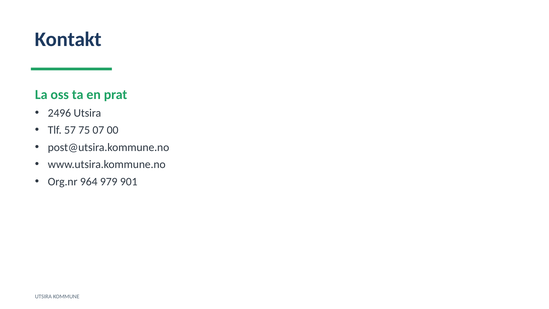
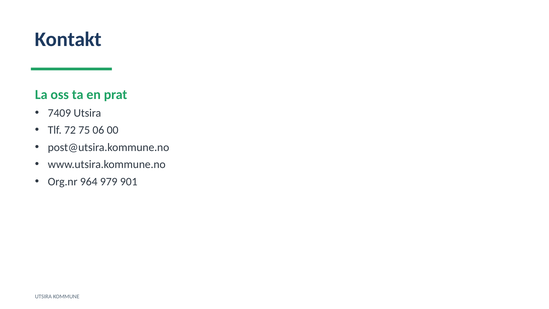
2496: 2496 -> 7409
57: 57 -> 72
07: 07 -> 06
